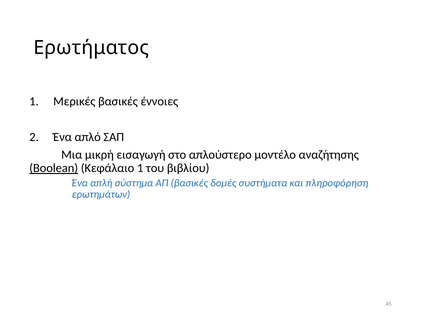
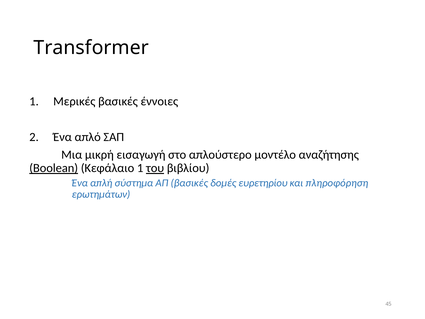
Ερωτήματος: Ερωτήματος -> Transformer
του underline: none -> present
συστήματα: συστήματα -> ευρετηρίου
